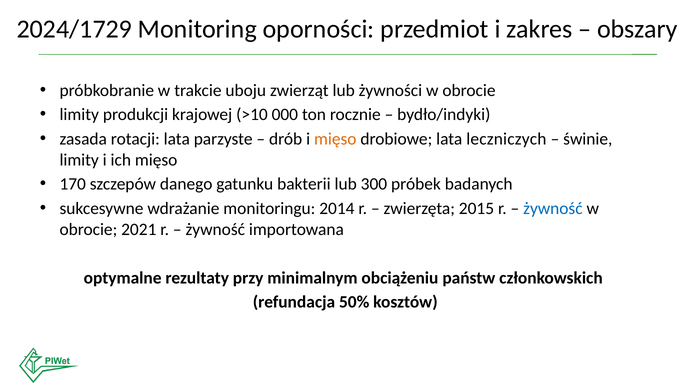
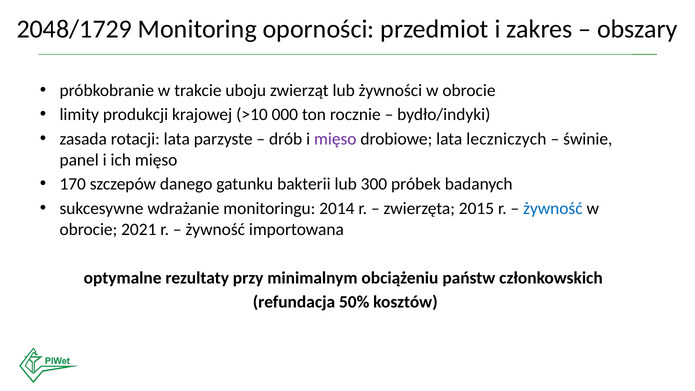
2024/1729: 2024/1729 -> 2048/1729
mięso at (335, 139) colour: orange -> purple
limity at (79, 160): limity -> panel
